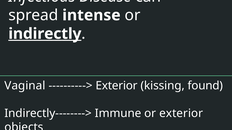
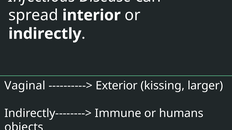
intense: intense -> interior
indirectly underline: present -> none
found: found -> larger
or exterior: exterior -> humans
